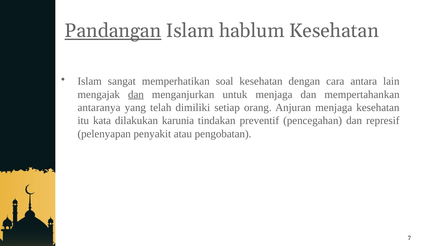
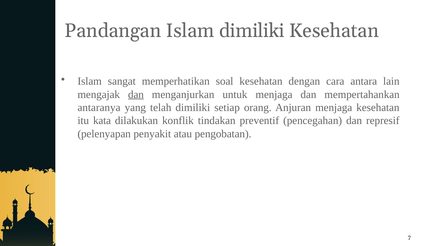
Pandangan underline: present -> none
Islam hablum: hablum -> dimiliki
karunia: karunia -> konflik
